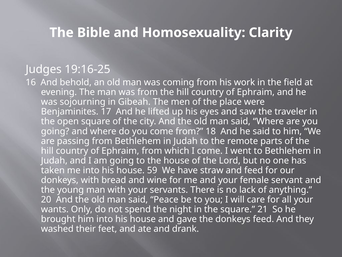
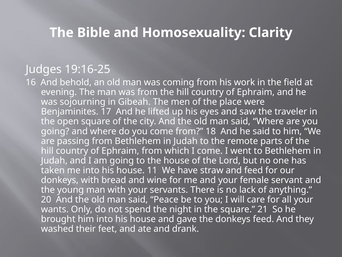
59: 59 -> 11
